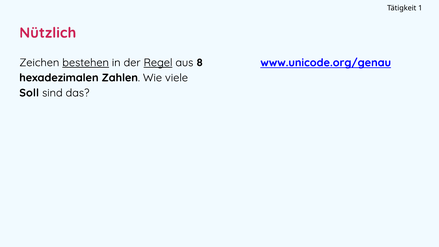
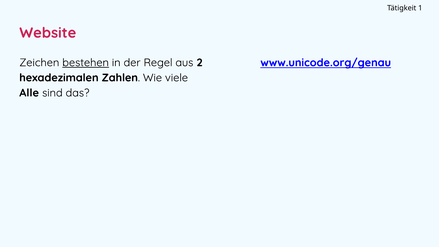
Nützlich: Nützlich -> Website
Regel underline: present -> none
8: 8 -> 2
Soll: Soll -> Alle
